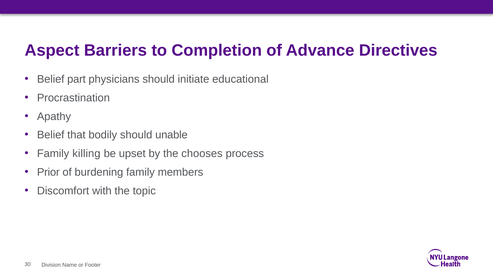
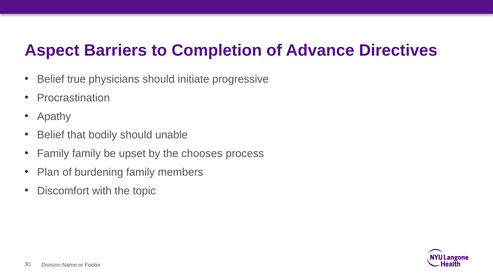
part: part -> true
educational: educational -> progressive
Family killing: killing -> family
Prior: Prior -> Plan
